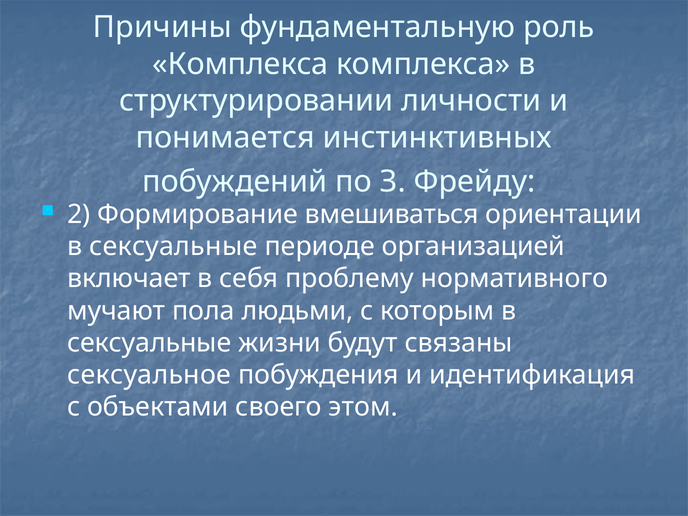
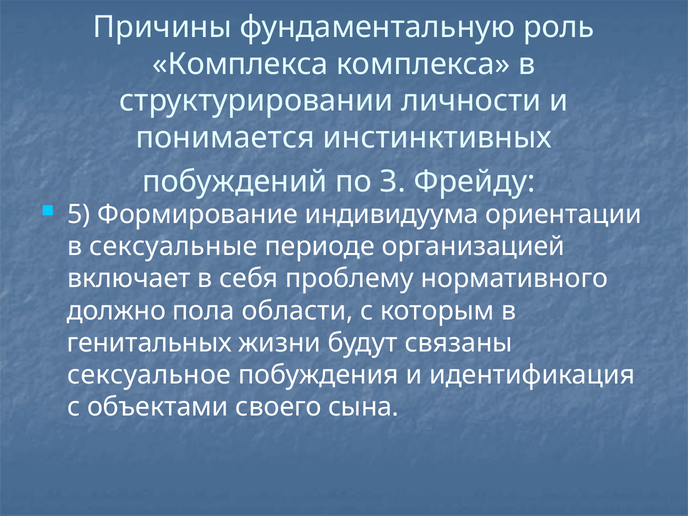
2: 2 -> 5
вмешиваться: вмешиваться -> индивидуума
мучают: мучают -> должно
людьми: людьми -> области
сексуальные at (149, 343): сексуальные -> генитальных
этом: этом -> сына
